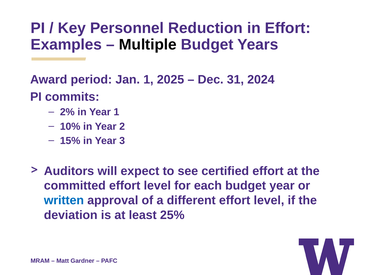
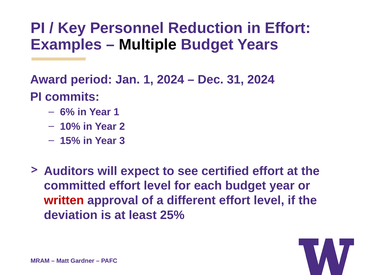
1 2025: 2025 -> 2024
2%: 2% -> 6%
written colour: blue -> red
